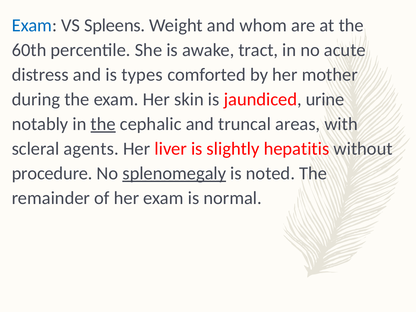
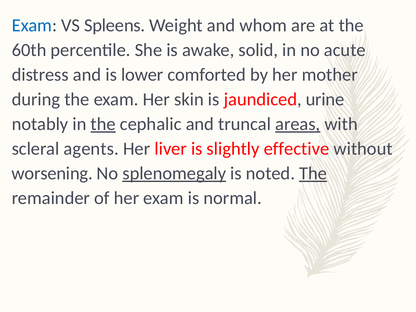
tract: tract -> solid
types: types -> lower
areas underline: none -> present
hepatitis: hepatitis -> effective
procedure: procedure -> worsening
The at (313, 173) underline: none -> present
